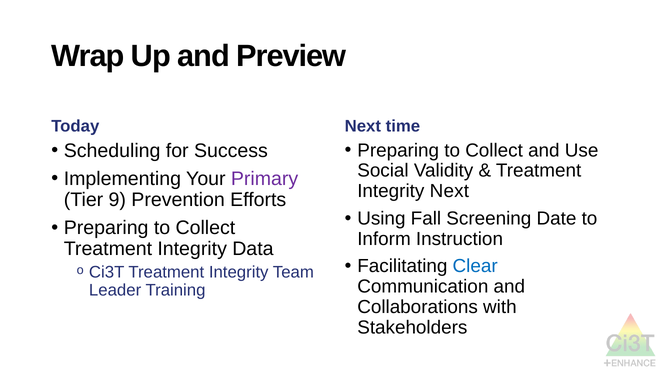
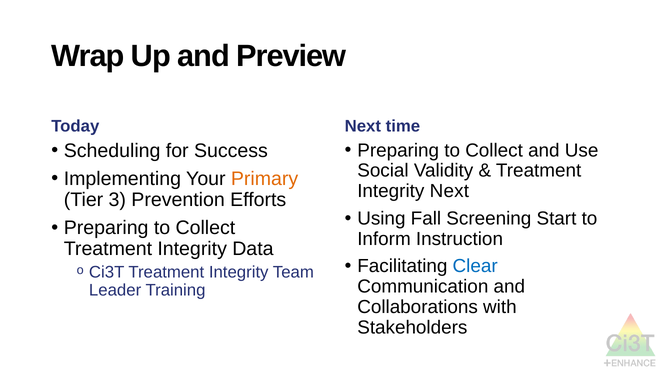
Primary colour: purple -> orange
9: 9 -> 3
Date: Date -> Start
